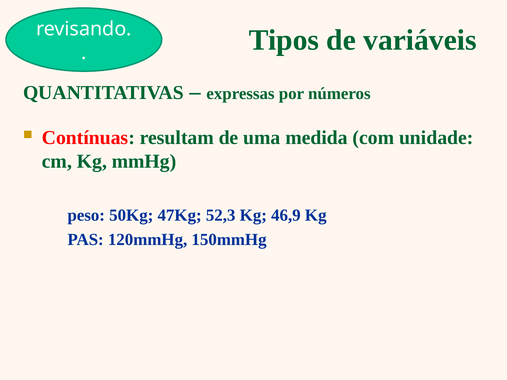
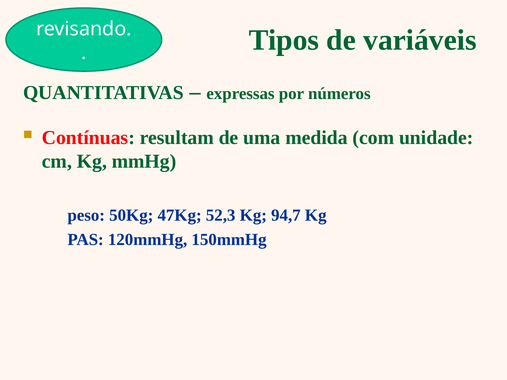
46,9: 46,9 -> 94,7
